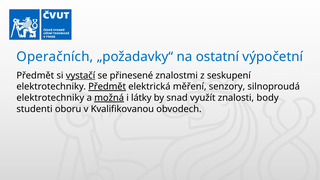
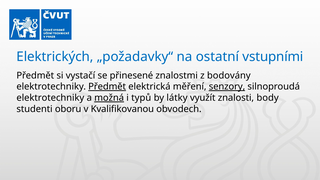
Operačních: Operačních -> Elektrických
výpočetní: výpočetní -> vstupními
vystačí underline: present -> none
seskupení: seskupení -> bodovány
senzory underline: none -> present
látky: látky -> typů
snad: snad -> látky
